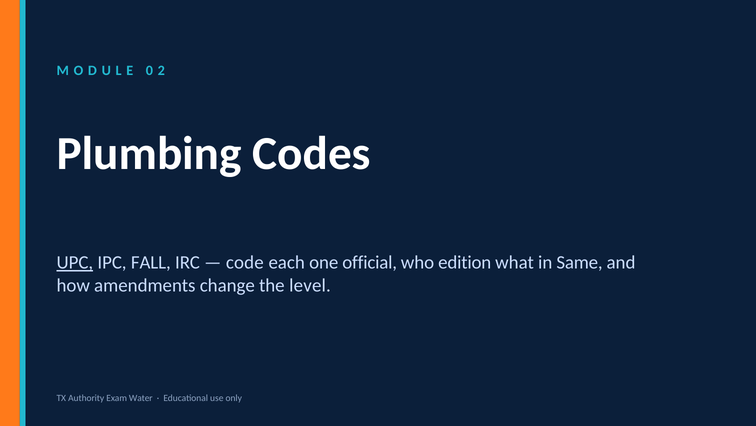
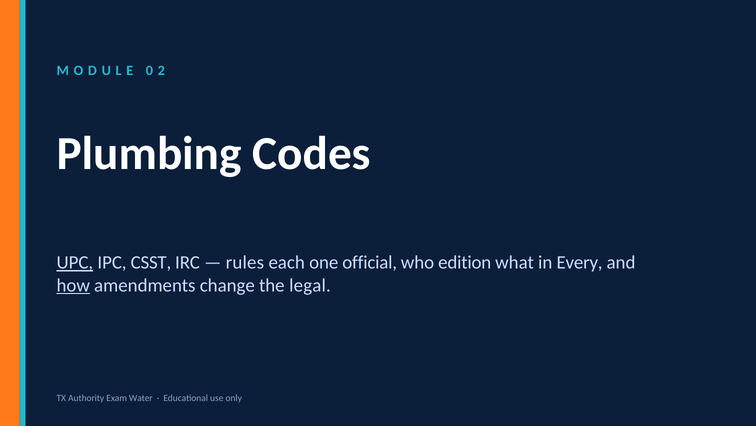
FALL: FALL -> CSST
code: code -> rules
Same: Same -> Every
how underline: none -> present
level: level -> legal
